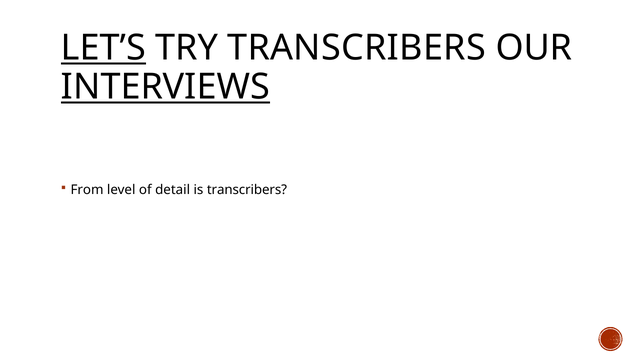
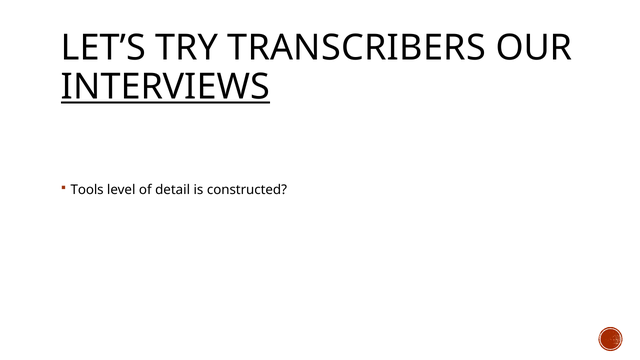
LET’S underline: present -> none
From: From -> Tools
is transcribers: transcribers -> constructed
